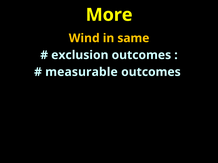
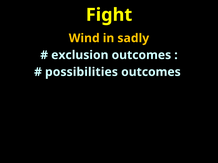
More: More -> Fight
same: same -> sadly
measurable: measurable -> possibilities
